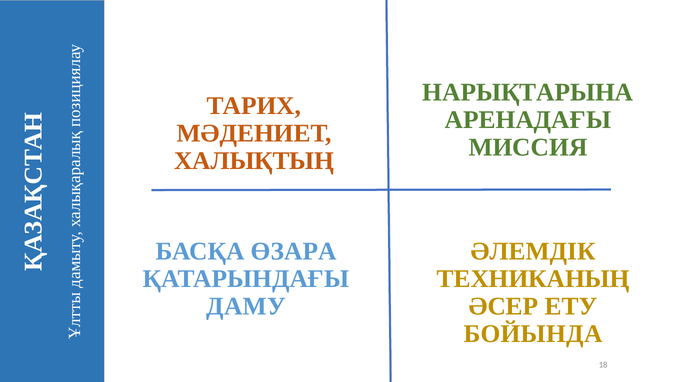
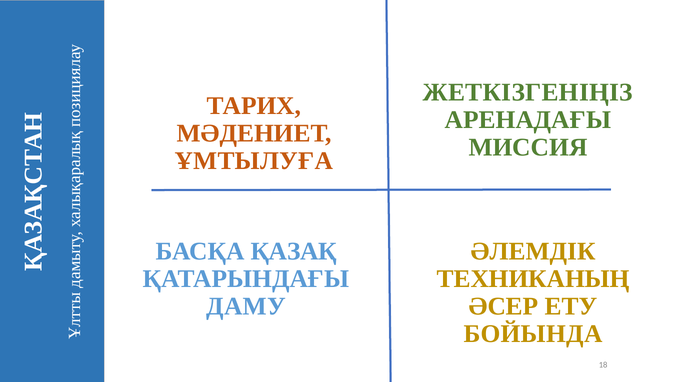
НАРЫҚТАРЫНА: НАРЫҚТАРЫНА -> ЖЕТКІЗГЕНІҢІЗ
ХАЛЫҚТЫҢ: ХАЛЫҚТЫҢ -> ҰМТЫЛУҒА
ӨЗАРА: ӨЗАРА -> ҚАЗАҚ
